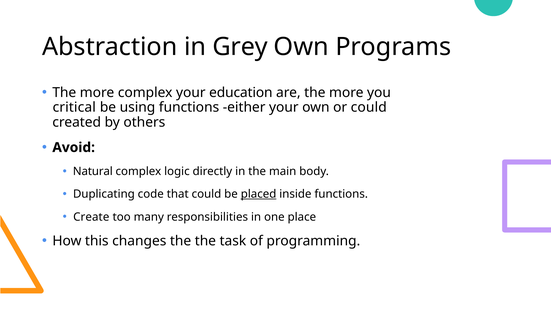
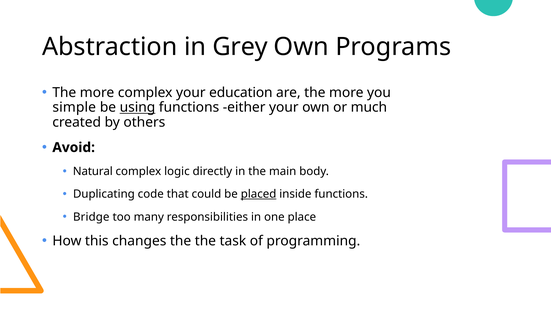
critical: critical -> simple
using underline: none -> present
or could: could -> much
Create: Create -> Bridge
